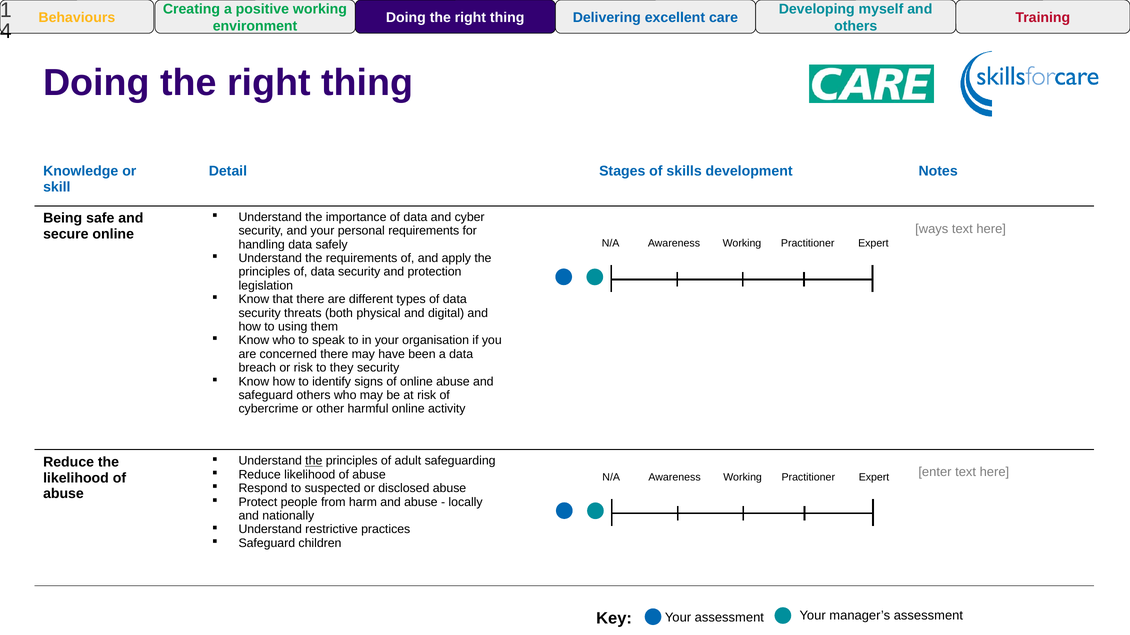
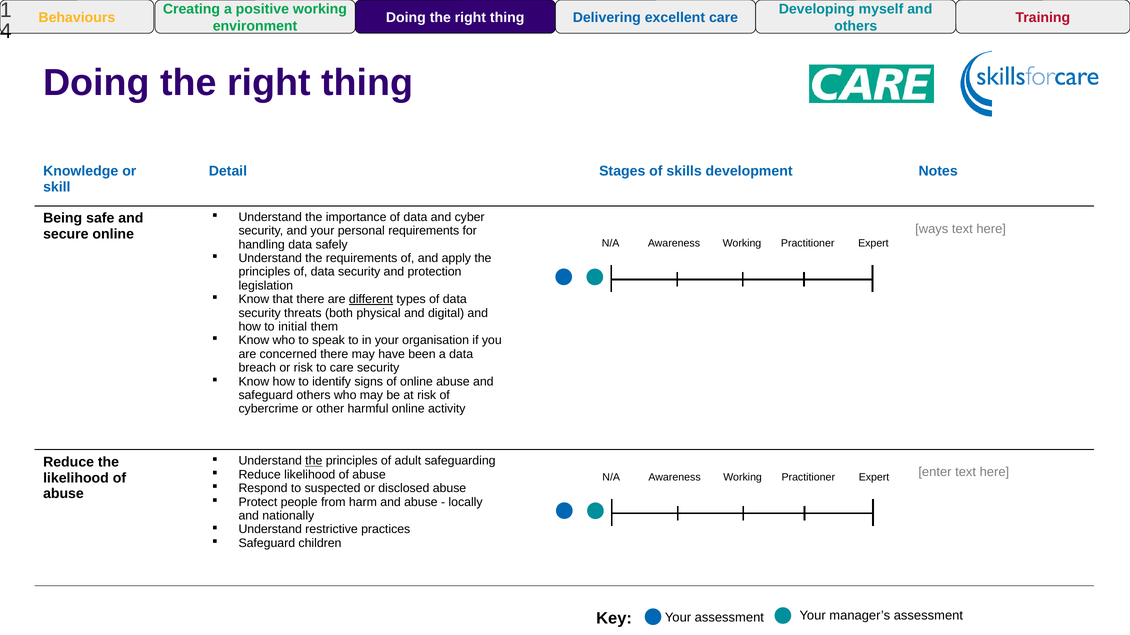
different underline: none -> present
using: using -> initial
to they: they -> care
